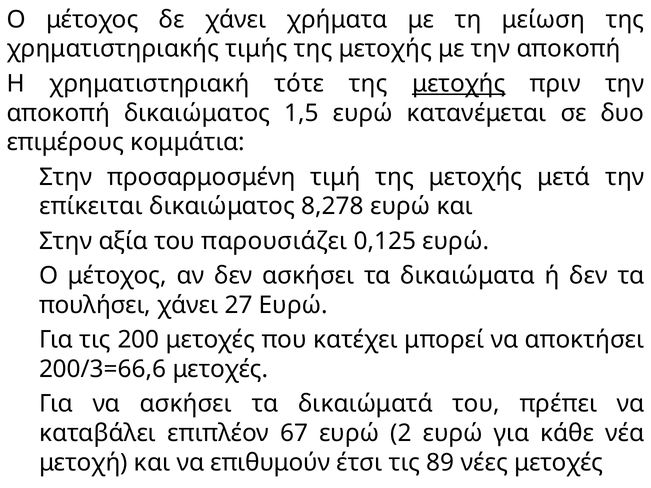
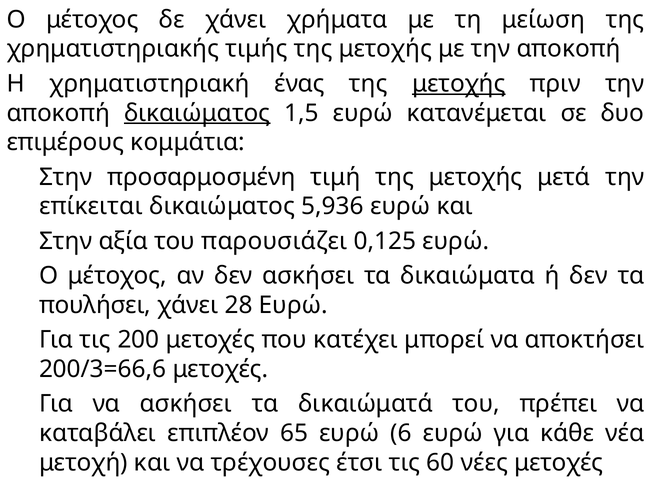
τότε: τότε -> ένας
δικαιώματος at (197, 113) underline: none -> present
8,278: 8,278 -> 5,936
27: 27 -> 28
67: 67 -> 65
2: 2 -> 6
επιθυμούν: επιθυμούν -> τρέχουσες
89: 89 -> 60
